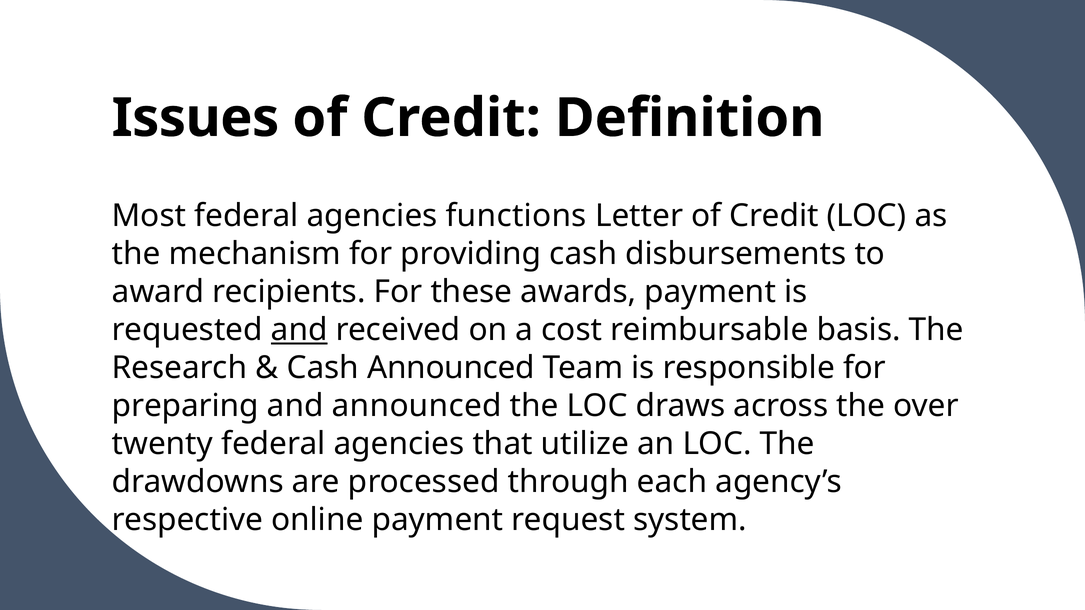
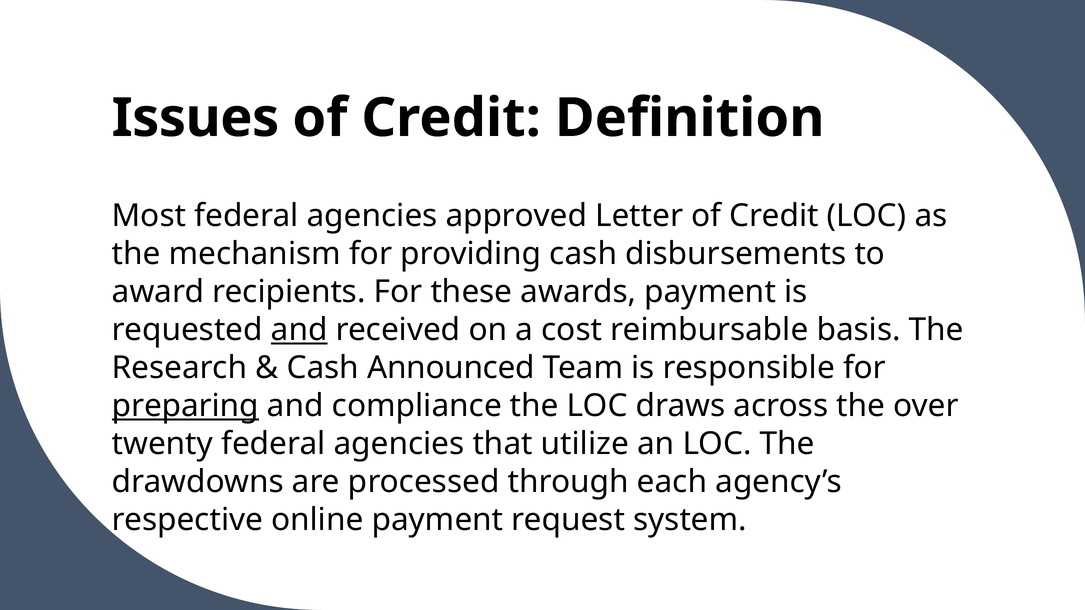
functions: functions -> approved
preparing underline: none -> present
and announced: announced -> compliance
